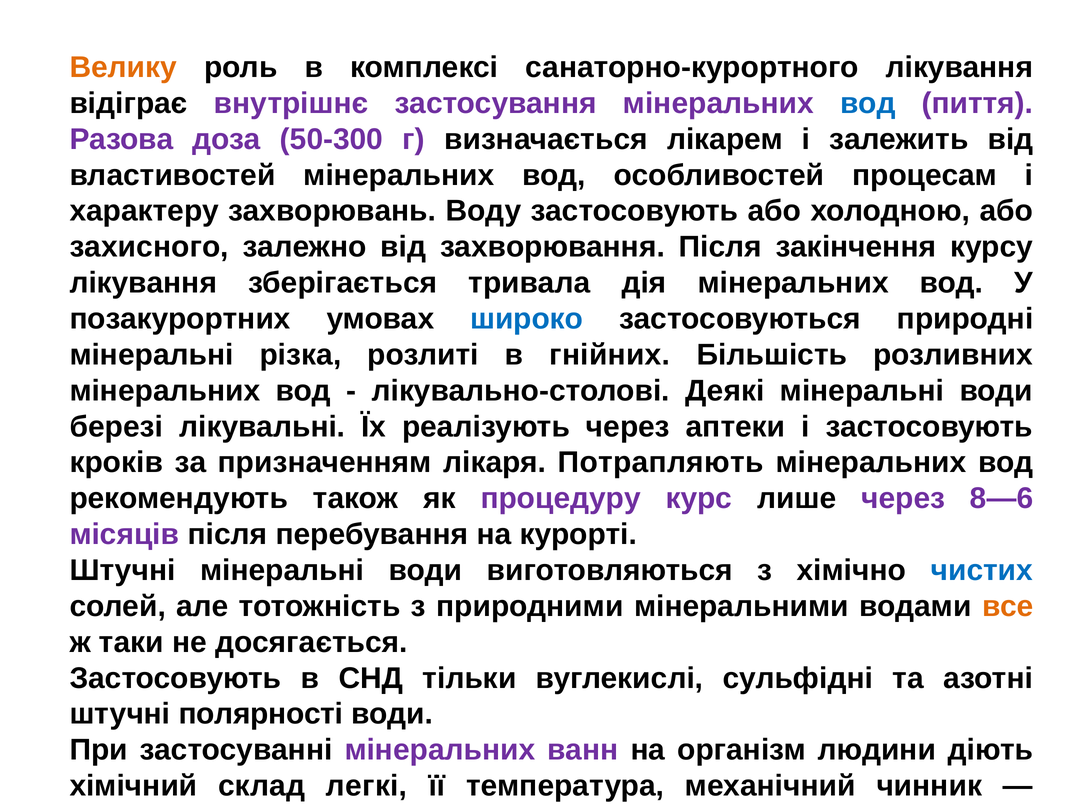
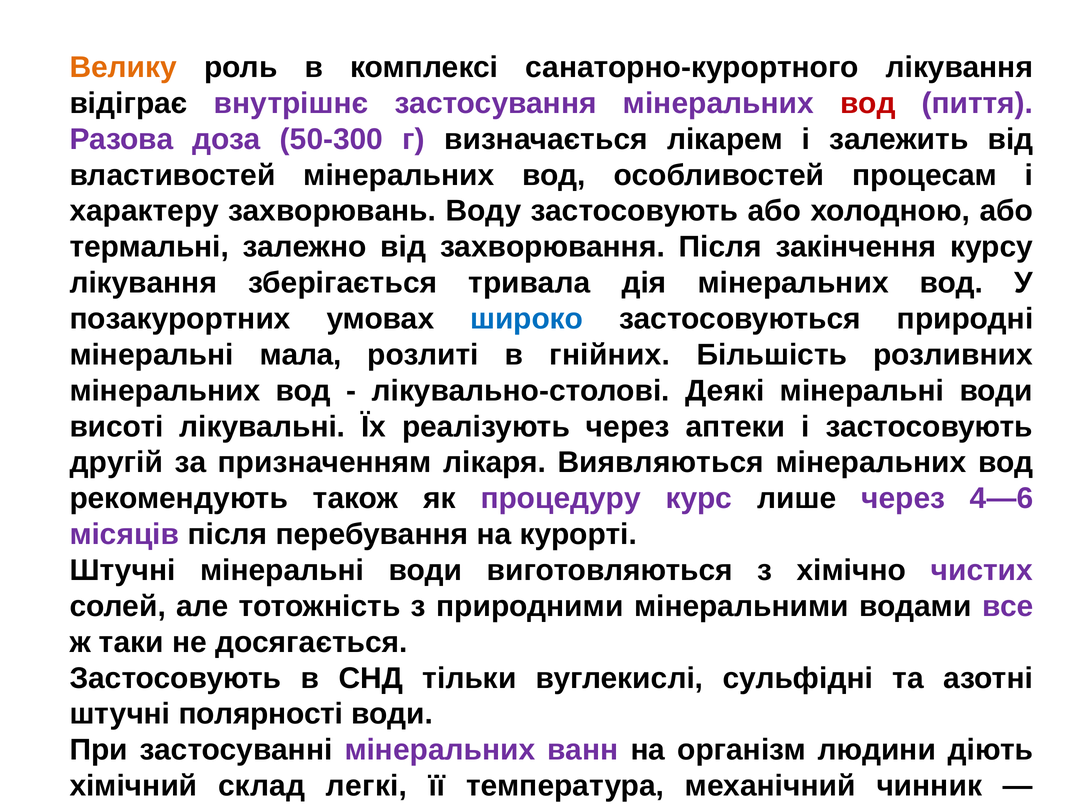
вод at (868, 103) colour: blue -> red
захисного: захисного -> термальні
різка: різка -> мала
березі: березі -> висоті
кроків: кроків -> другій
Потрапляють: Потрапляють -> Виявляються
8—6: 8—6 -> 4—6
чистих colour: blue -> purple
все colour: orange -> purple
